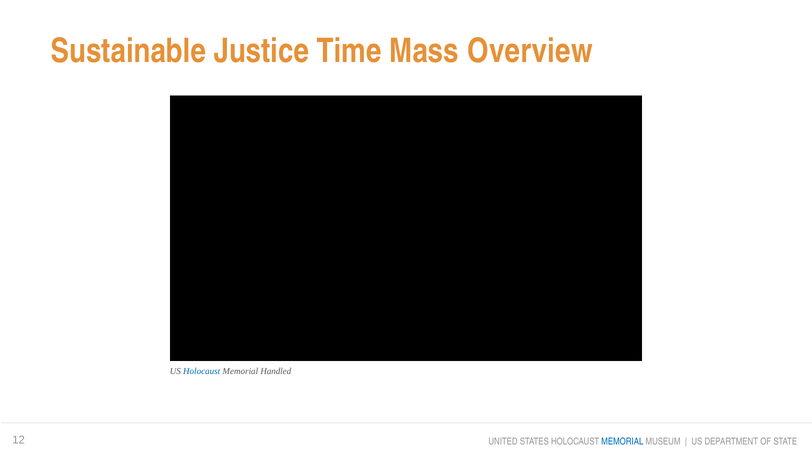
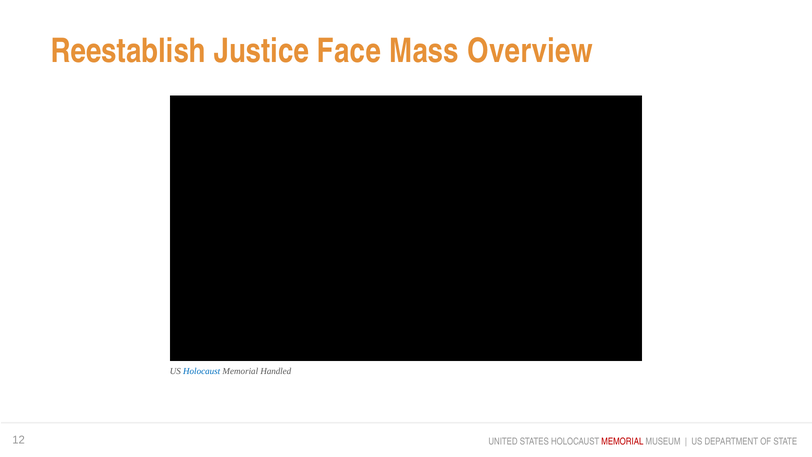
Sustainable: Sustainable -> Reestablish
Time: Time -> Face
MEMORIAL at (622, 441) colour: blue -> red
